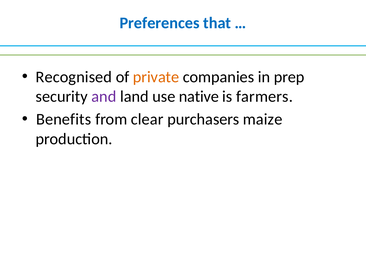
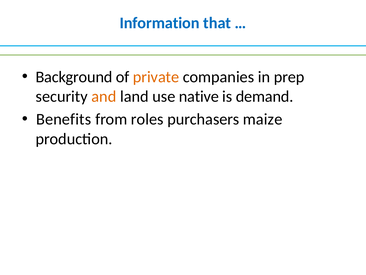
Preferences: Preferences -> Information
Recognised: Recognised -> Background
and colour: purple -> orange
farmers: farmers -> demand
clear: clear -> roles
